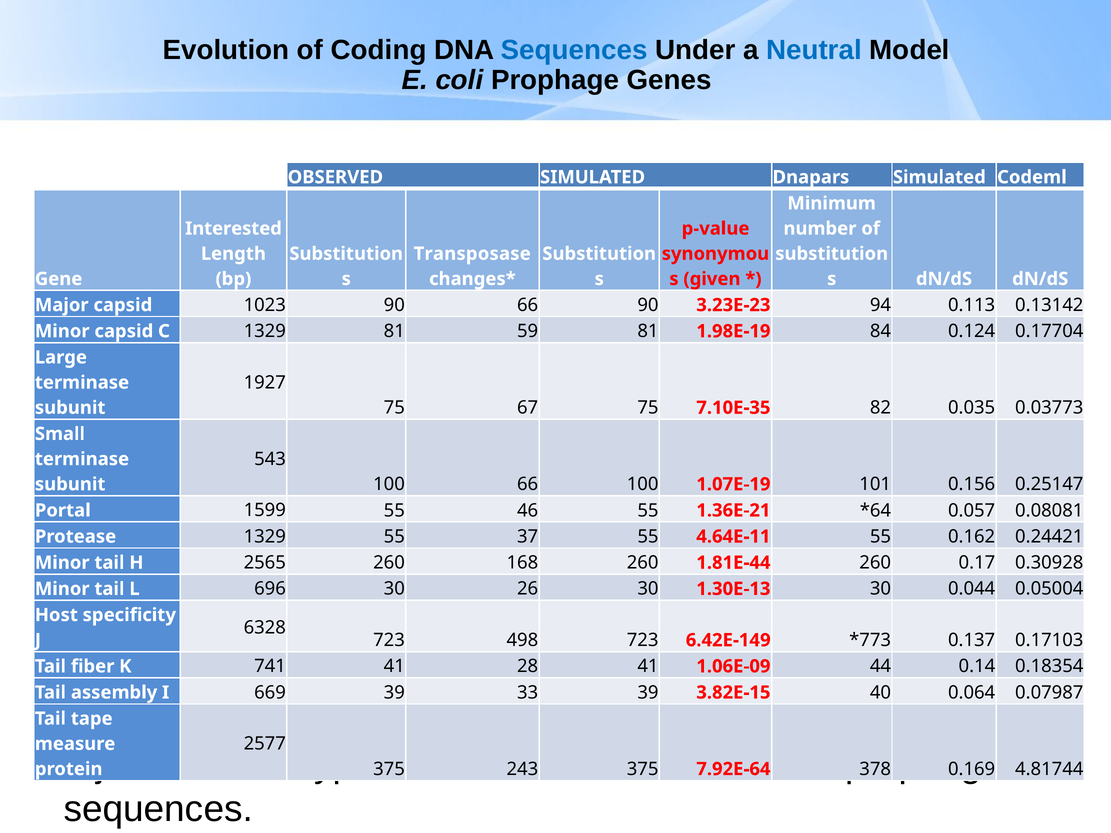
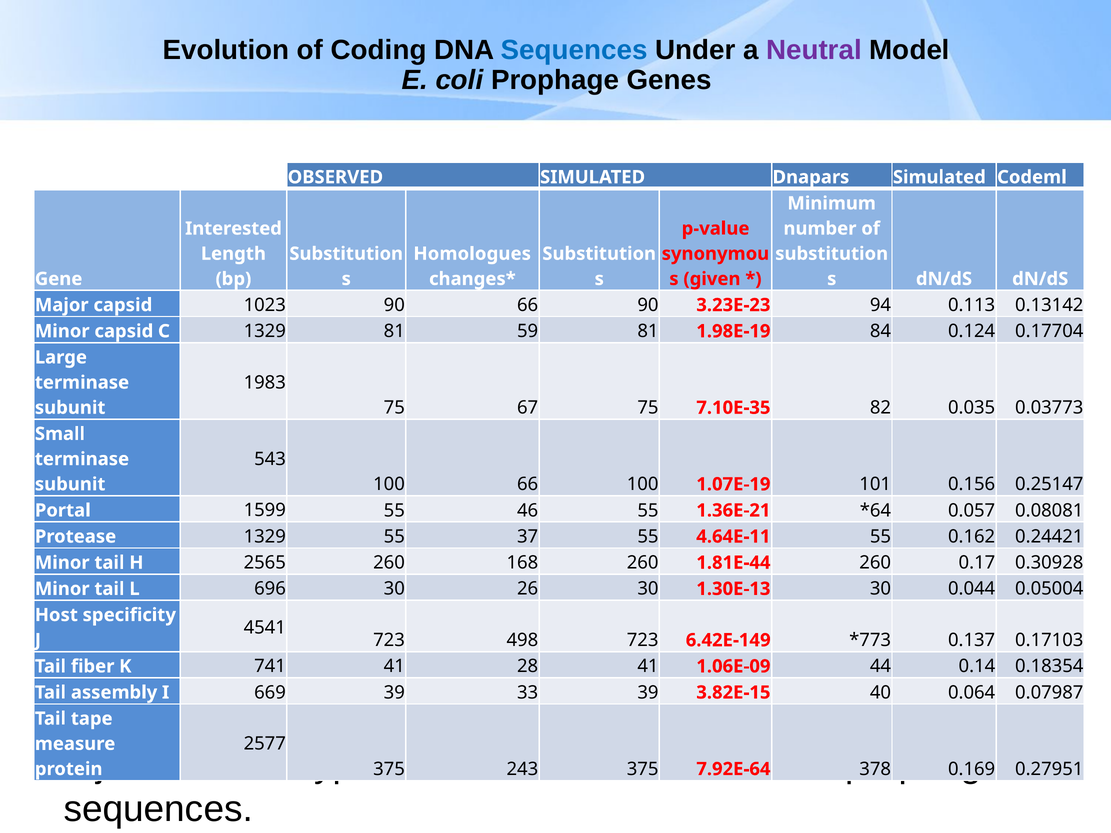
Neutral at (814, 50) colour: blue -> purple
Transposase: Transposase -> Homologues
1927: 1927 -> 1983
6328: 6328 -> 4541
4.81744: 4.81744 -> 0.27951
